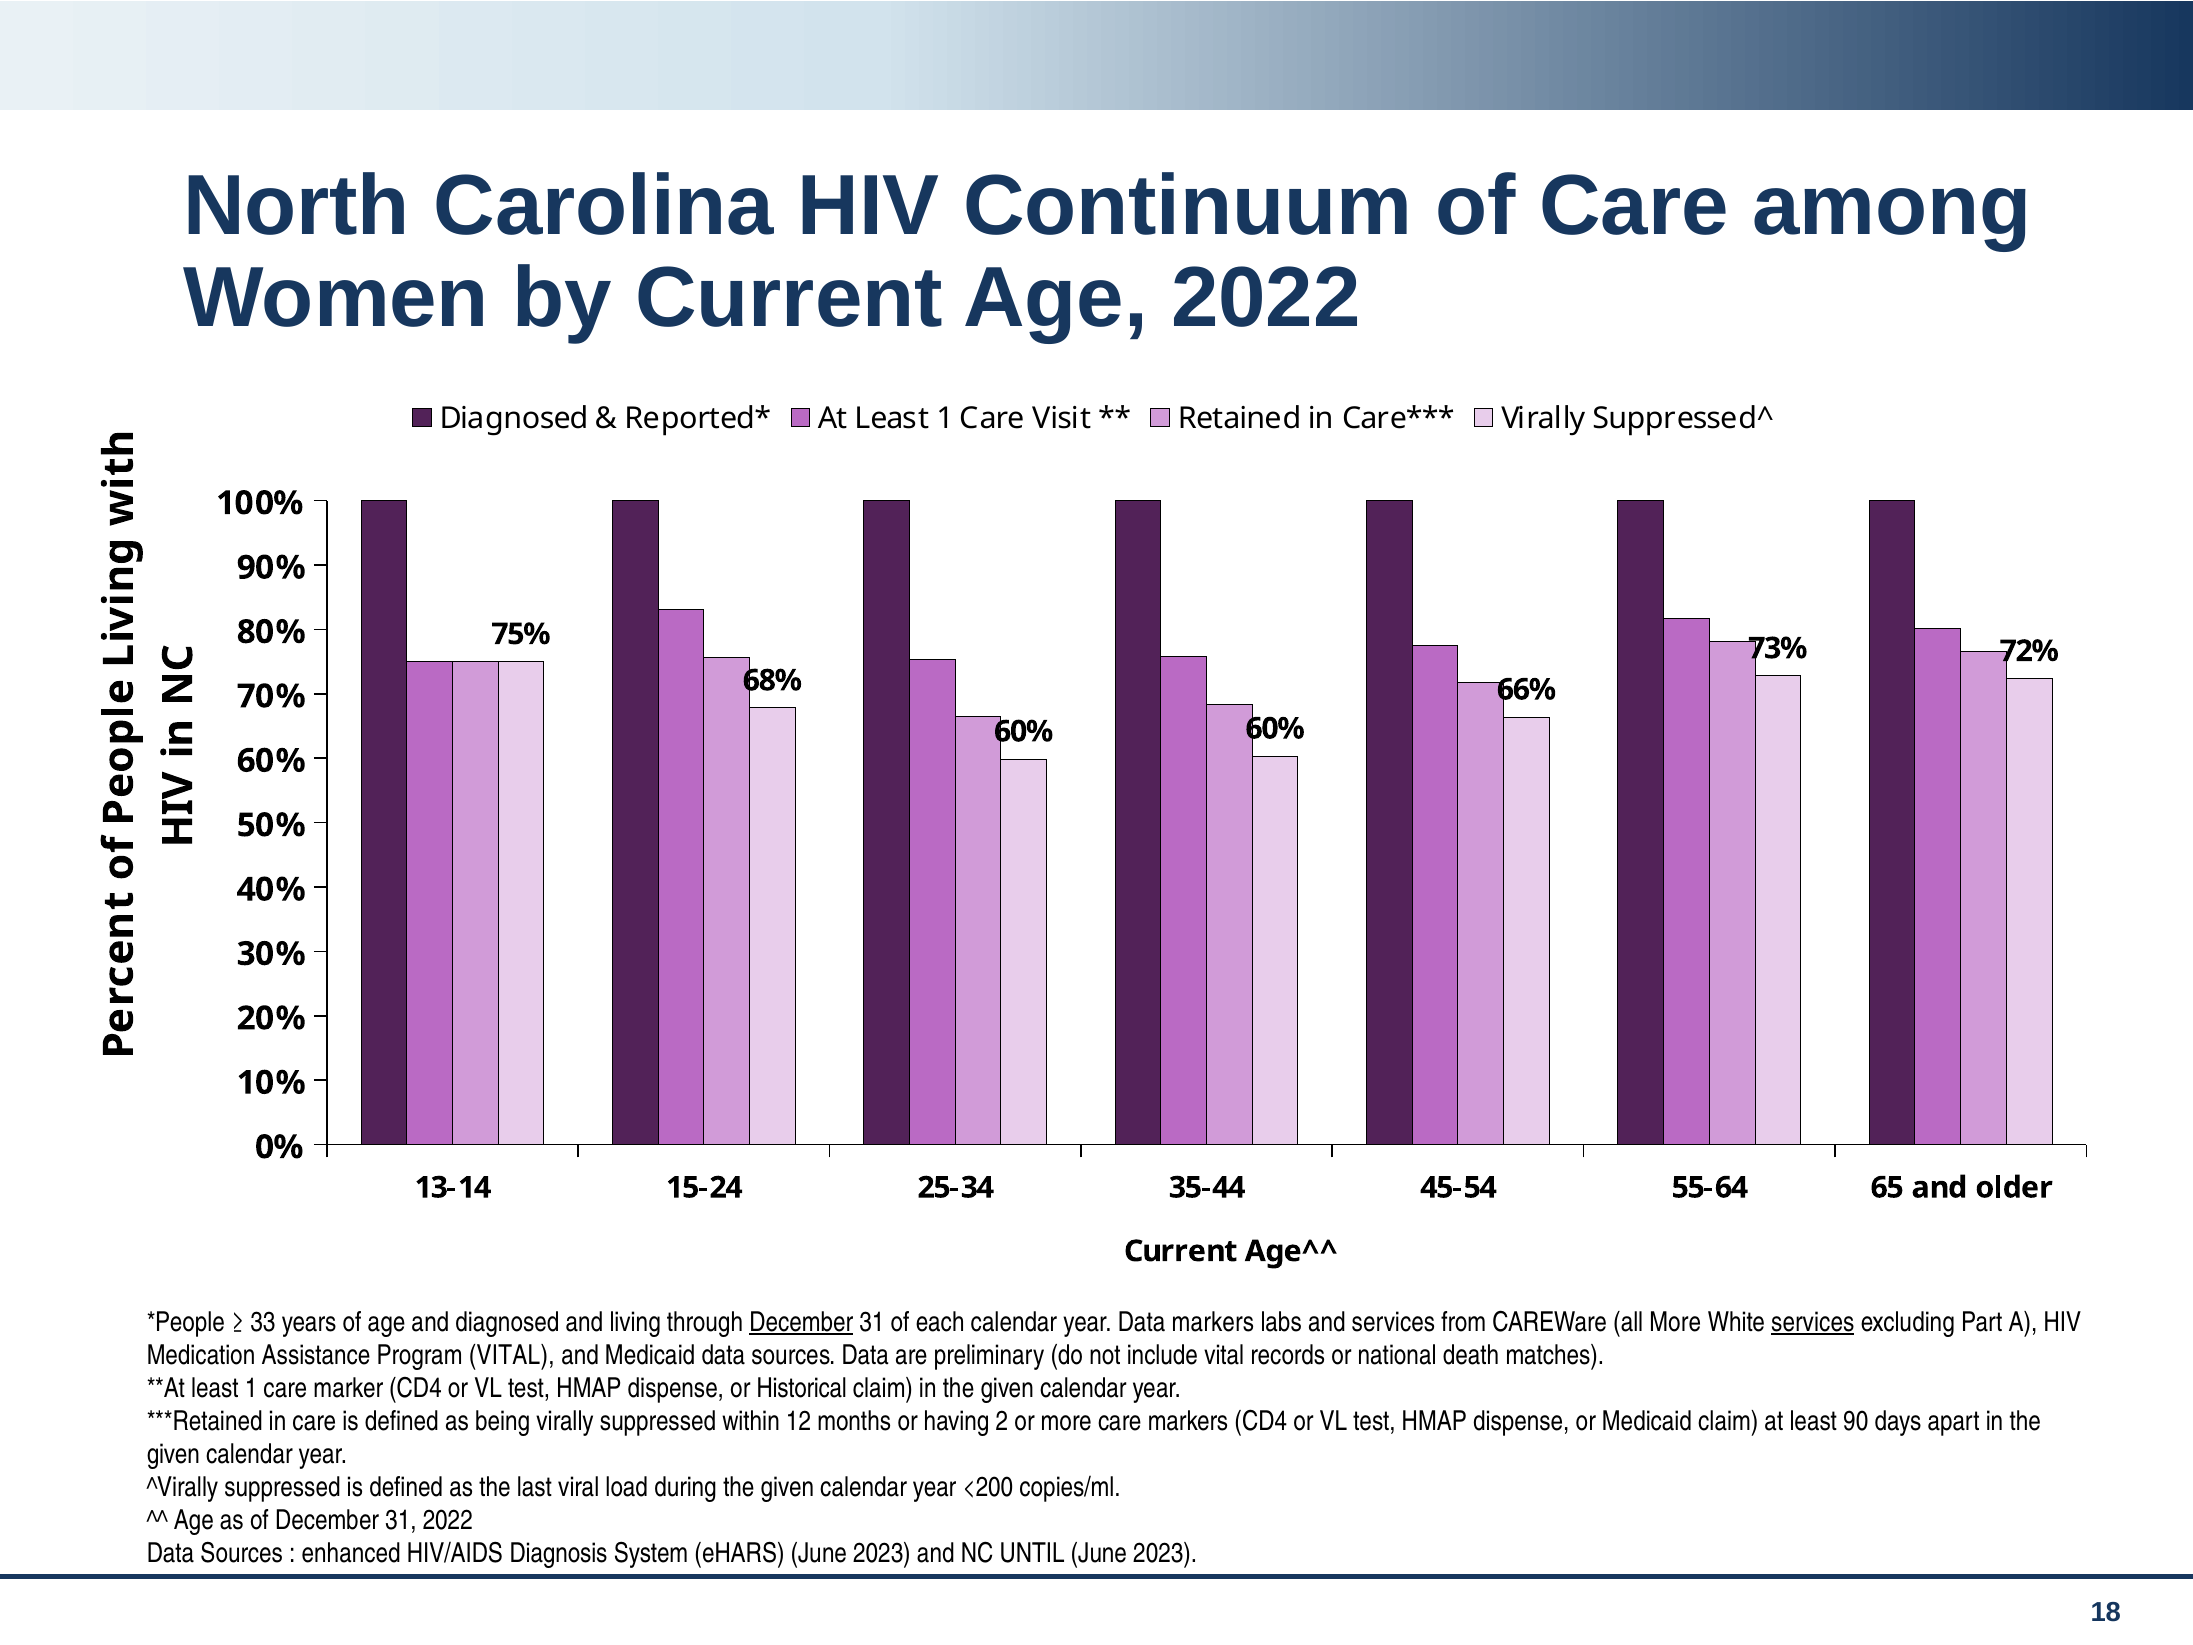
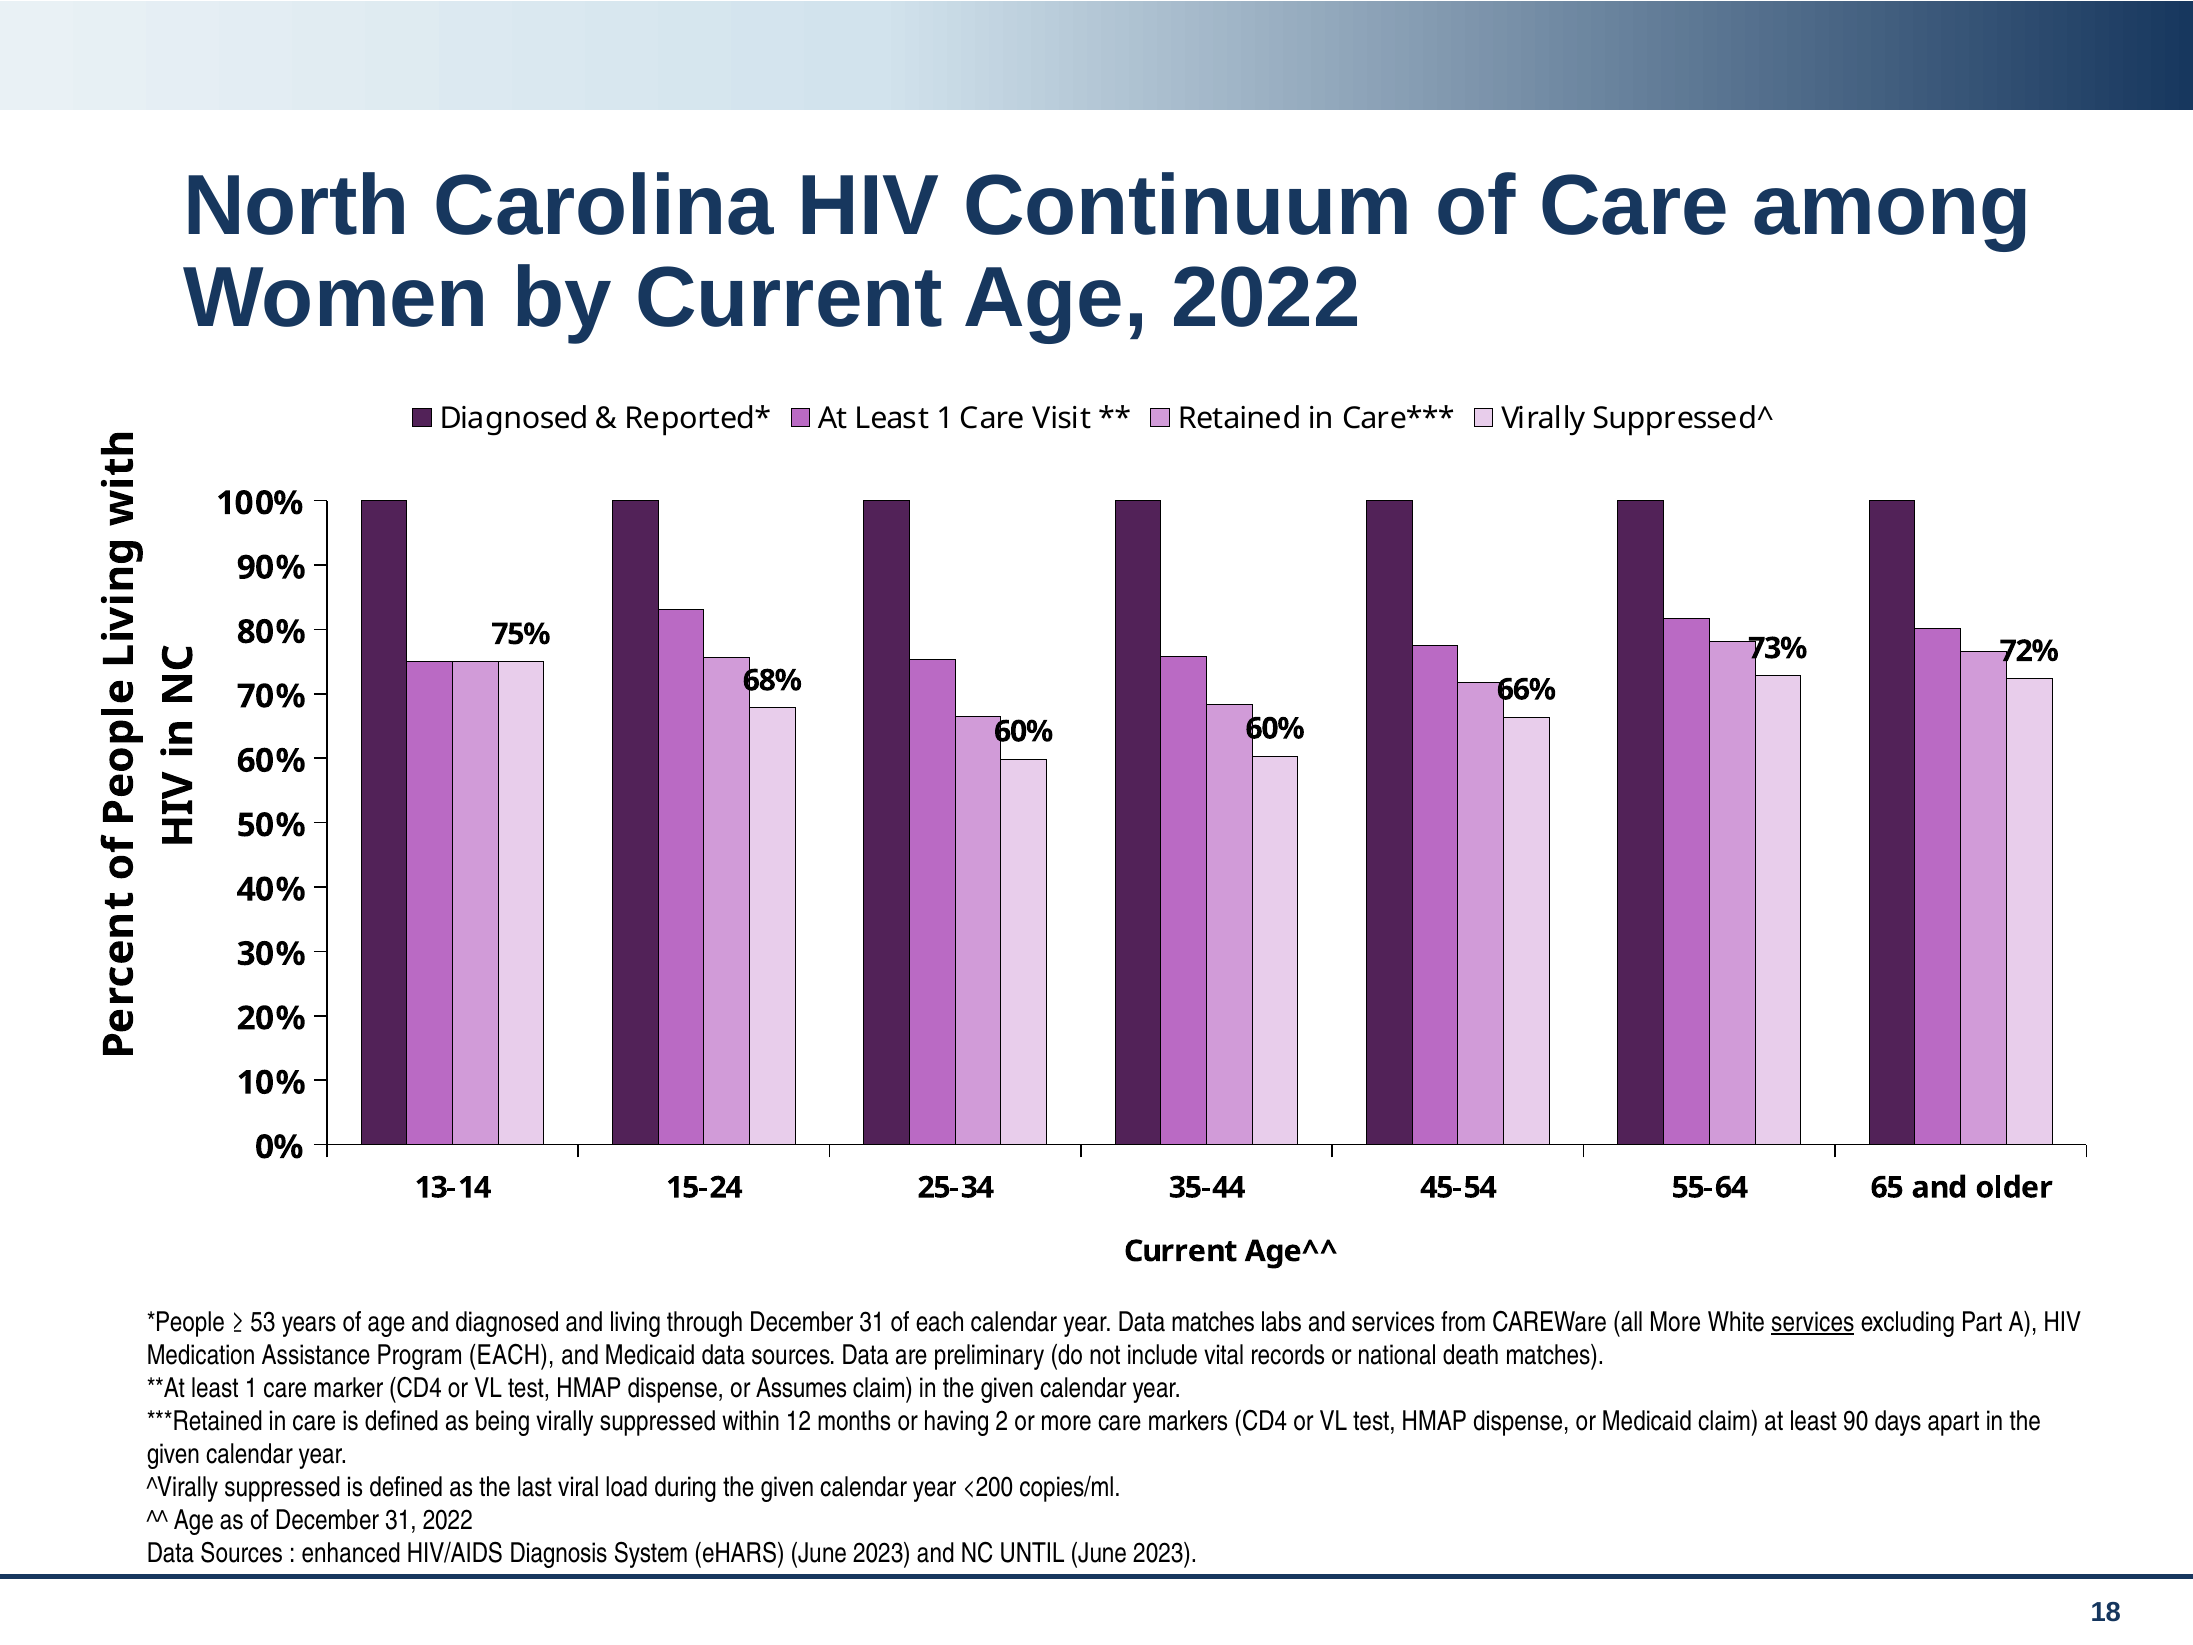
33: 33 -> 53
December at (801, 1322) underline: present -> none
Data markers: markers -> matches
Program VITAL: VITAL -> EACH
Historical: Historical -> Assumes
